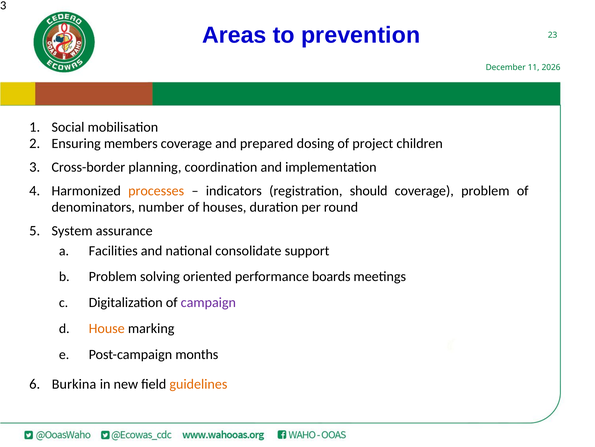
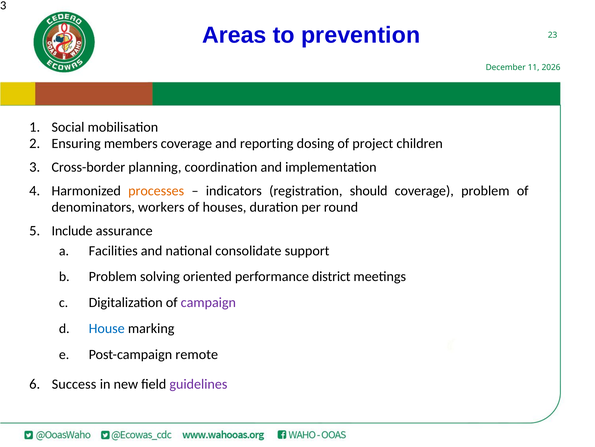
prepared: prepared -> reporting
number: number -> workers
System: System -> Include
boards: boards -> district
House colour: orange -> blue
months: months -> remote
Burkina: Burkina -> Success
guidelines colour: orange -> purple
